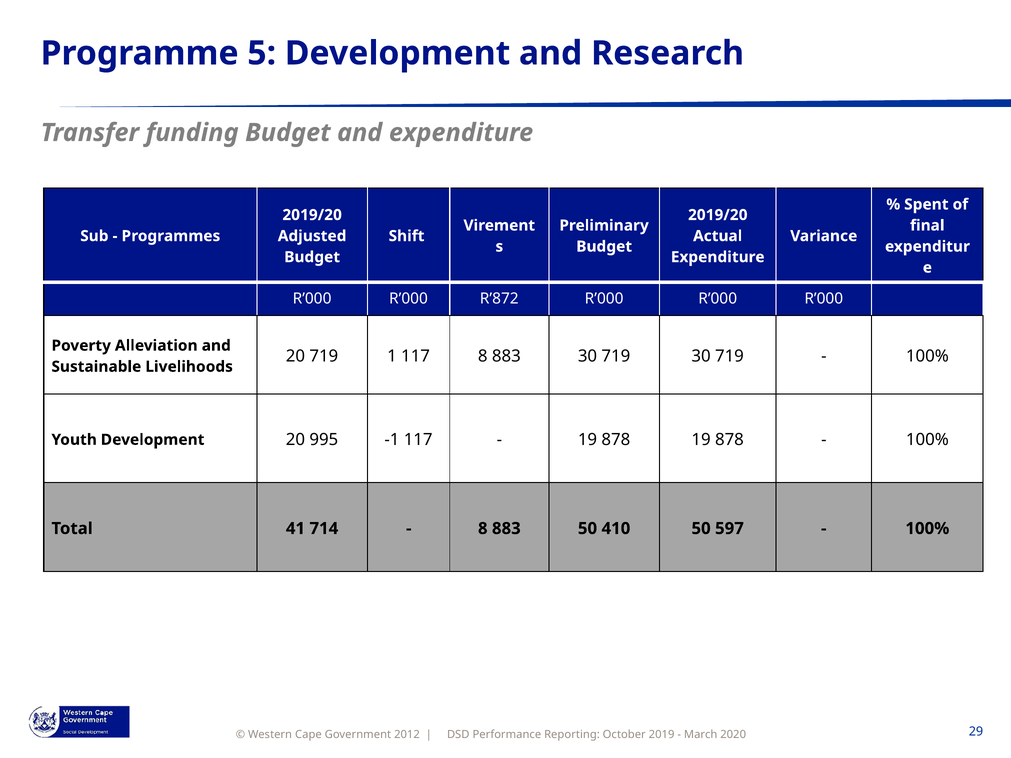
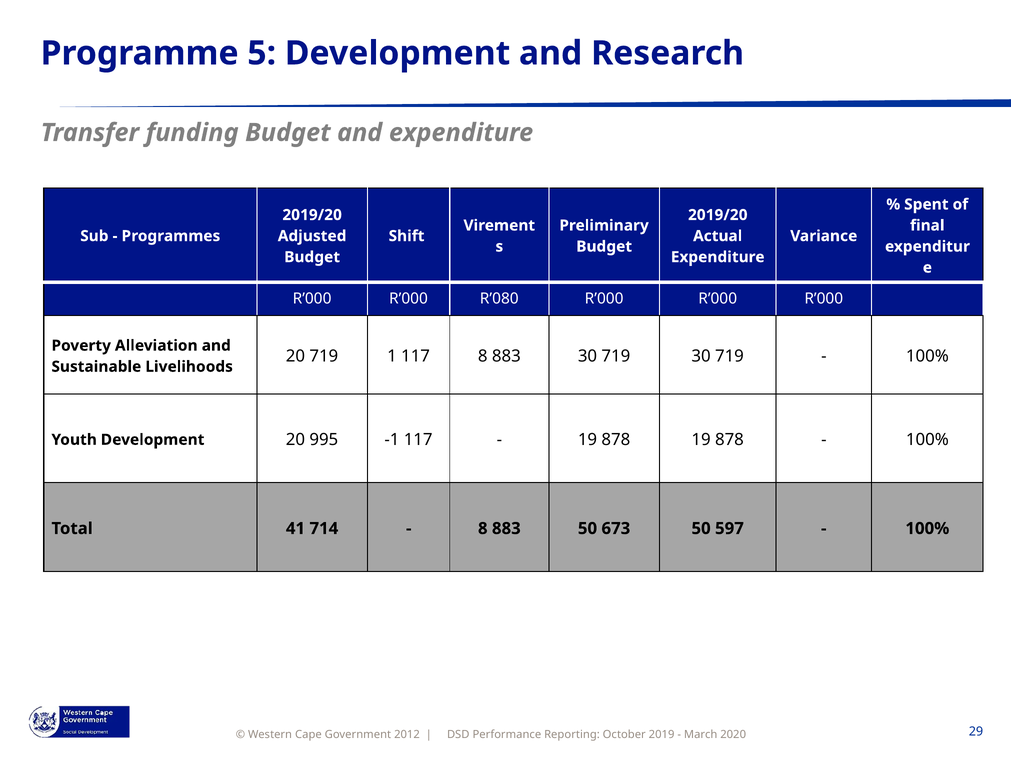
R’872: R’872 -> R’080
410: 410 -> 673
